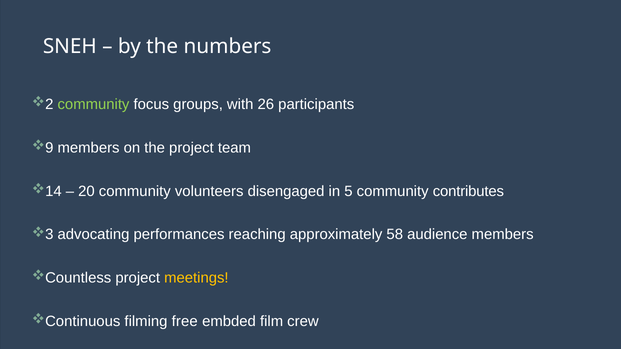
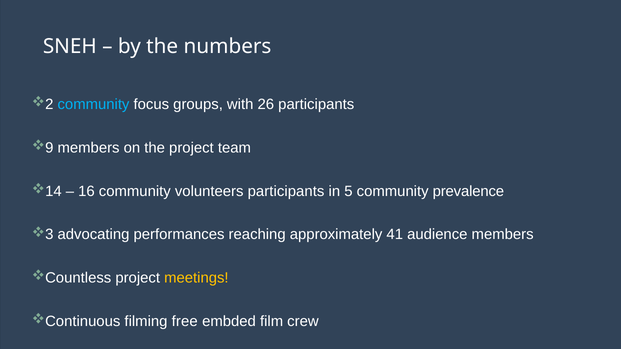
community at (93, 104) colour: light green -> light blue
20: 20 -> 16
volunteers disengaged: disengaged -> participants
contributes: contributes -> prevalence
58: 58 -> 41
